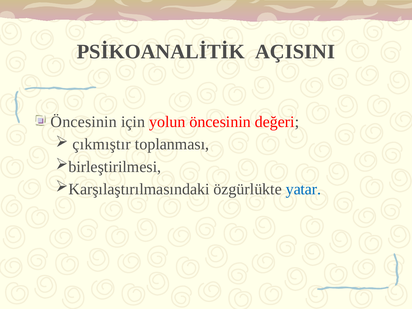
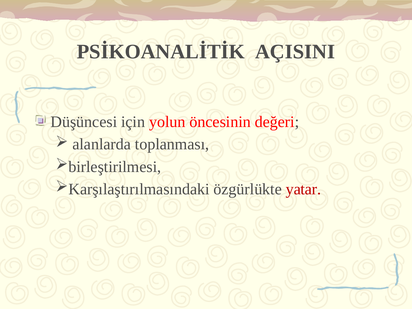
Öncesinin at (84, 122): Öncesinin -> Düşüncesi
çıkmıştır: çıkmıştır -> alanlarda
yatar colour: blue -> red
